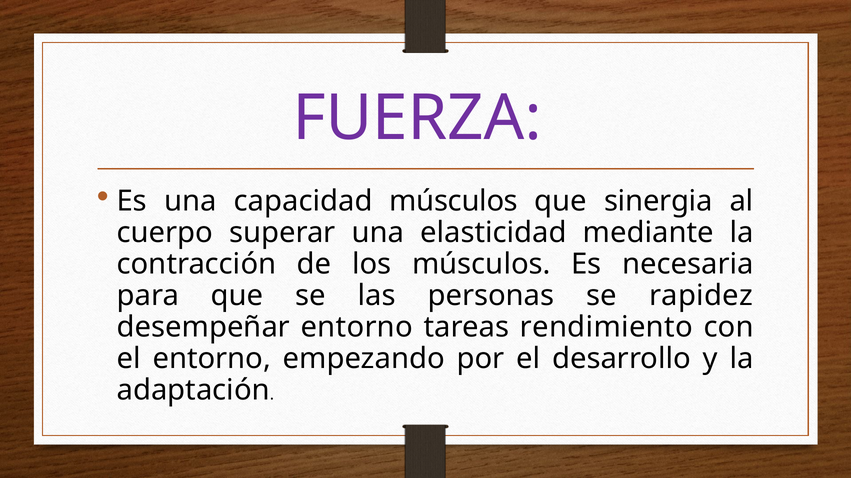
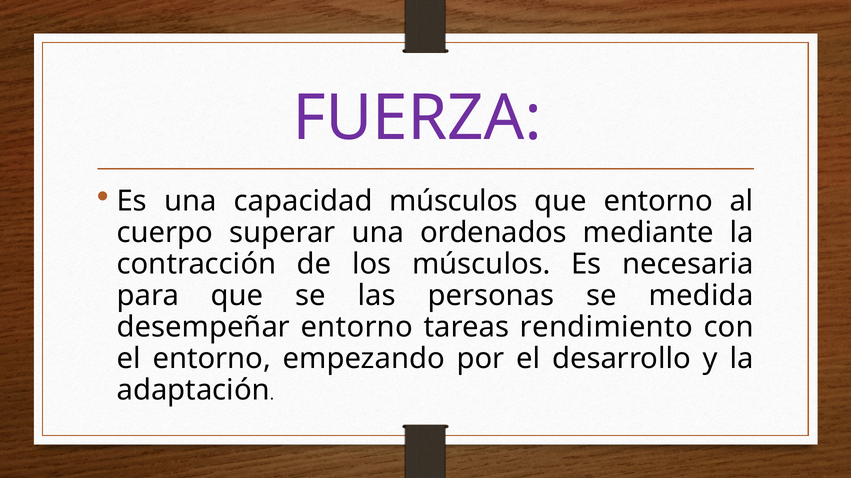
que sinergia: sinergia -> entorno
elasticidad: elasticidad -> ordenados
rapidez: rapidez -> medida
